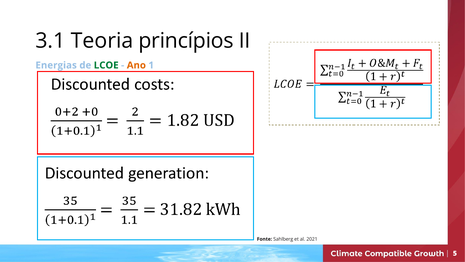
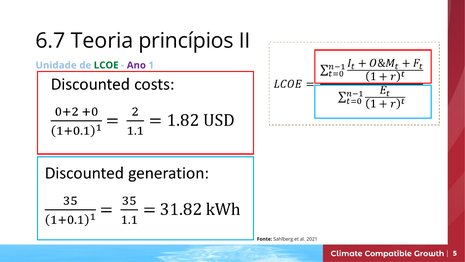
3.1: 3.1 -> 6.7
Energias: Energias -> Unidade
Ano colour: orange -> purple
